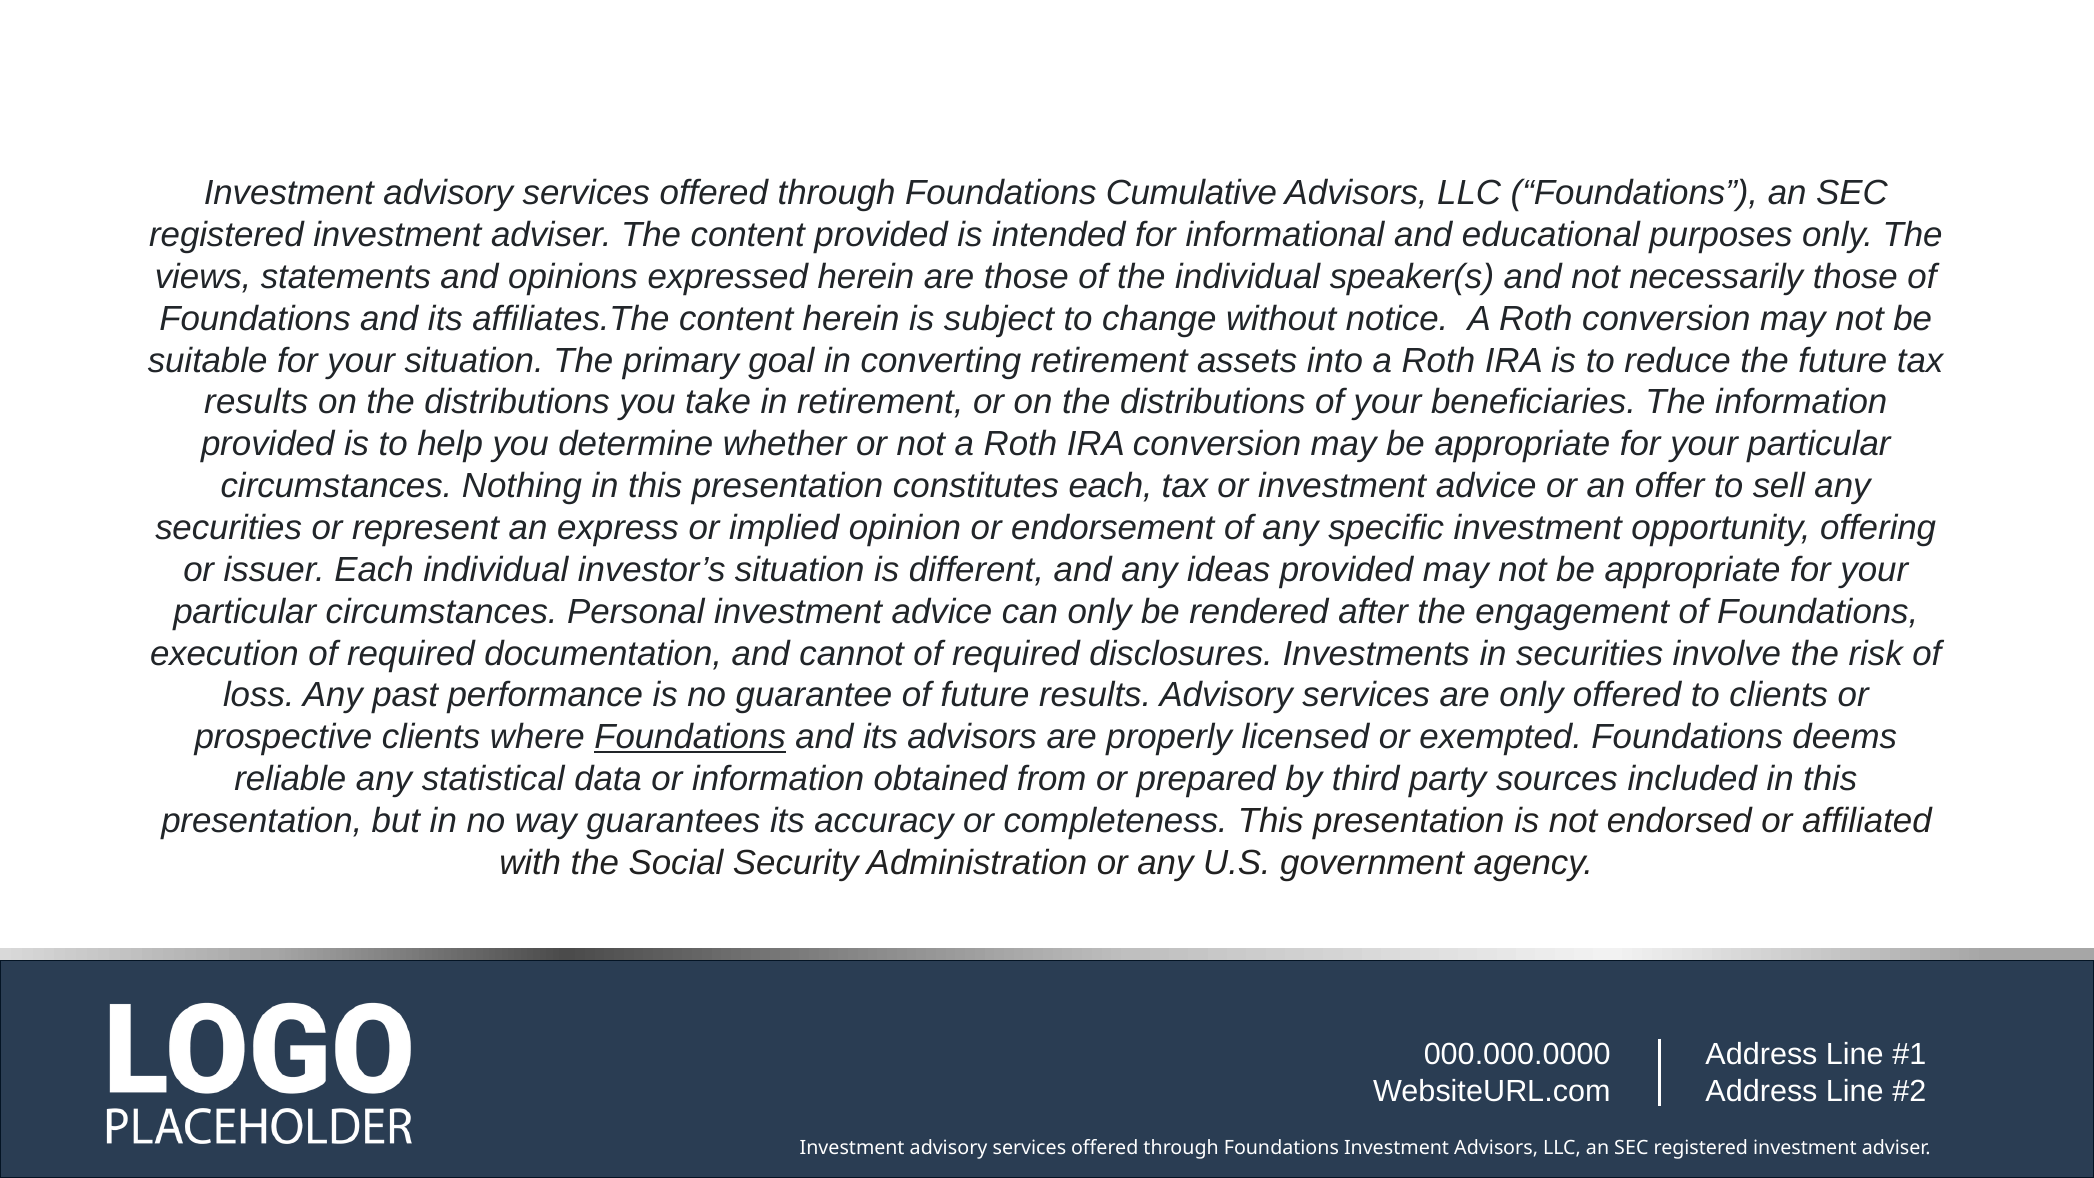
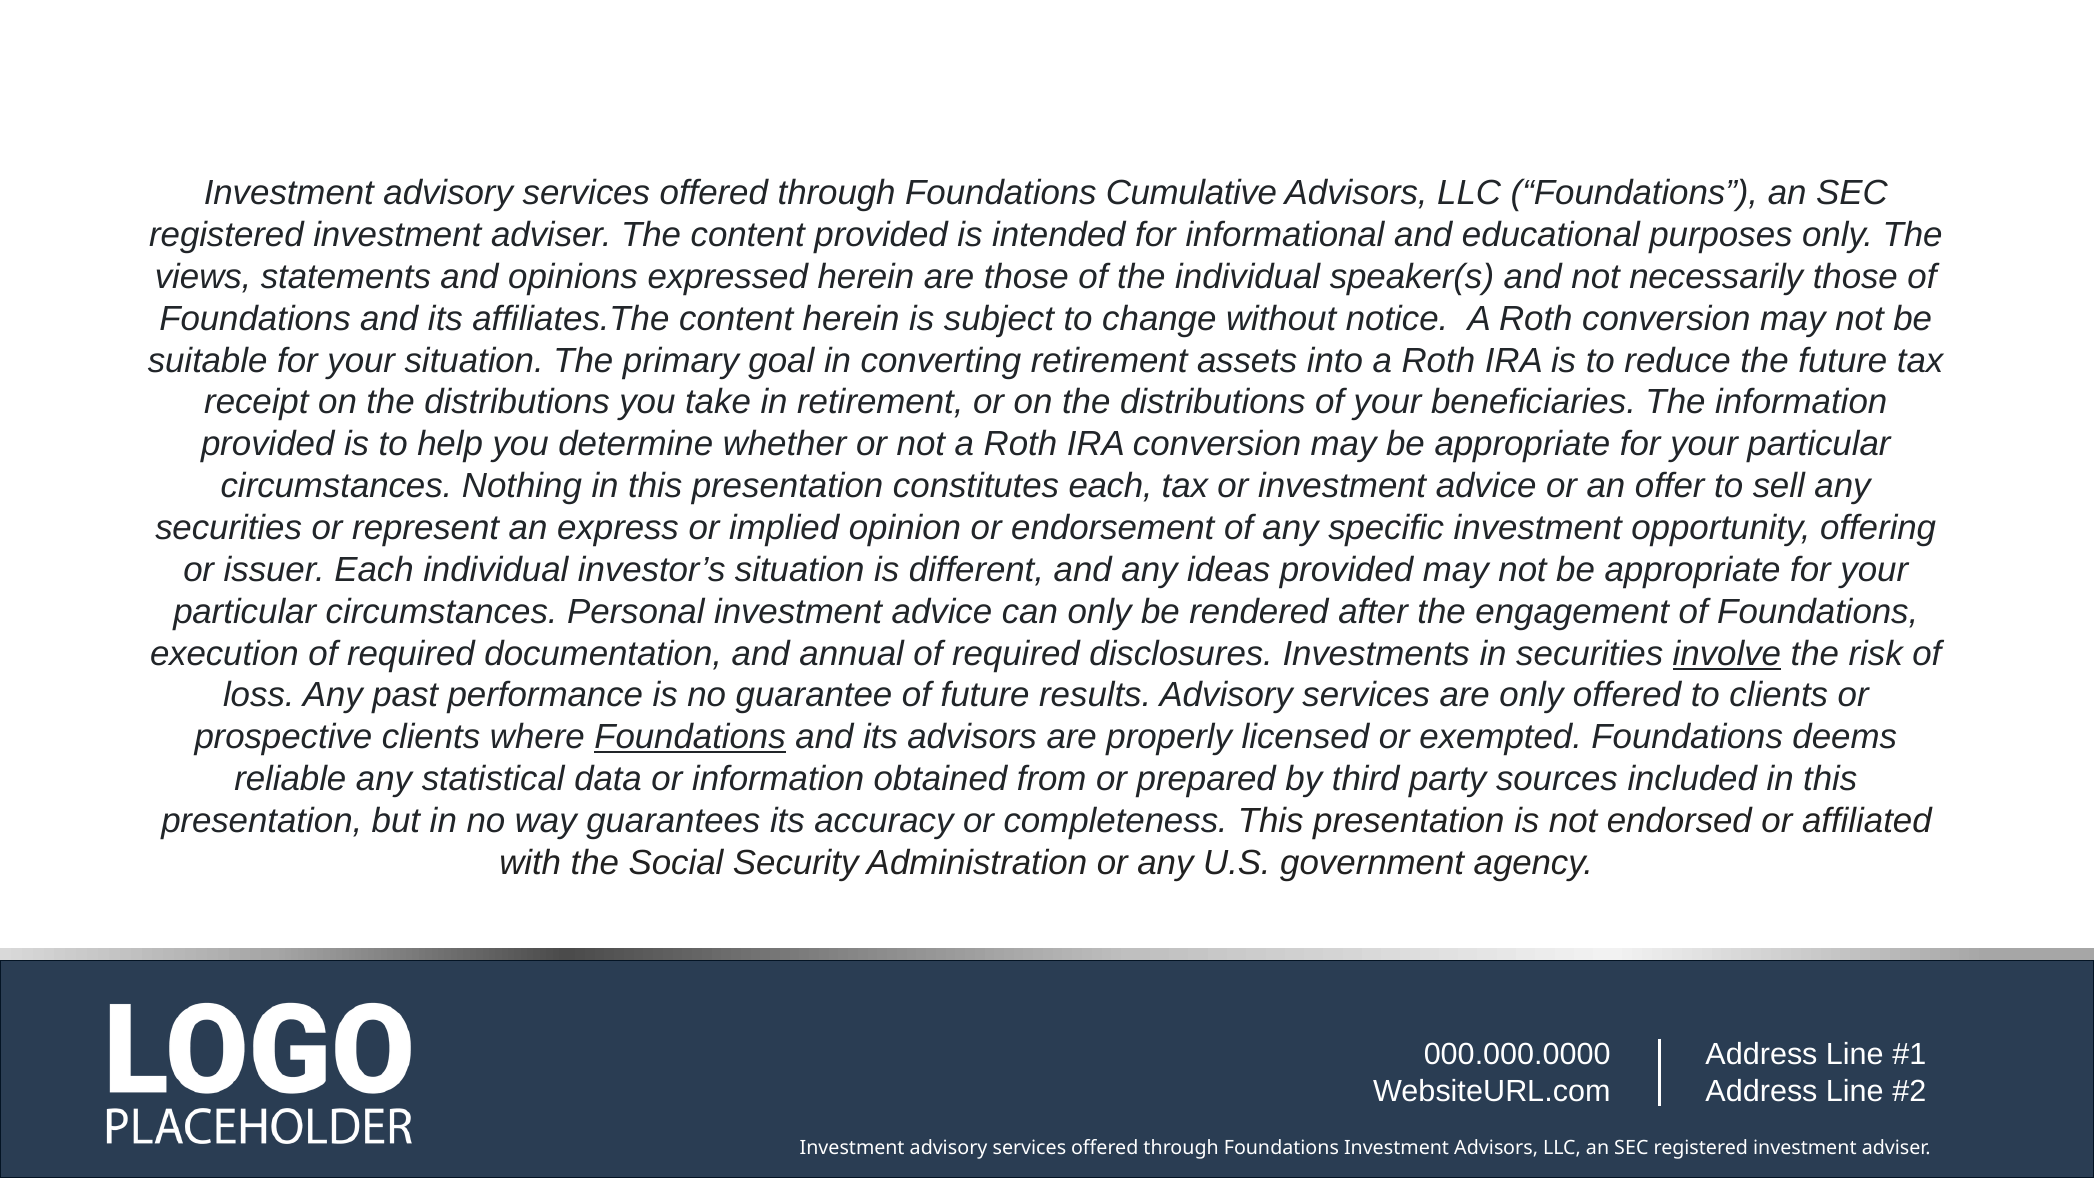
results at (256, 402): results -> receipt
cannot: cannot -> annual
involve underline: none -> present
